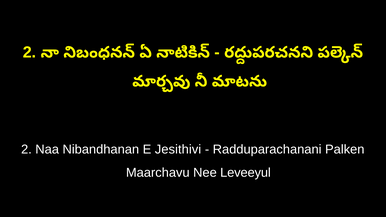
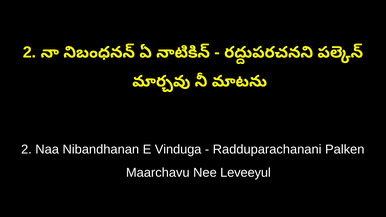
Jesithivi: Jesithivi -> Vinduga
